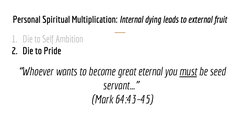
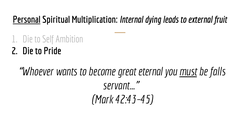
Personal underline: none -> present
seed: seed -> falls
64:43–45: 64:43–45 -> 42:43–45
